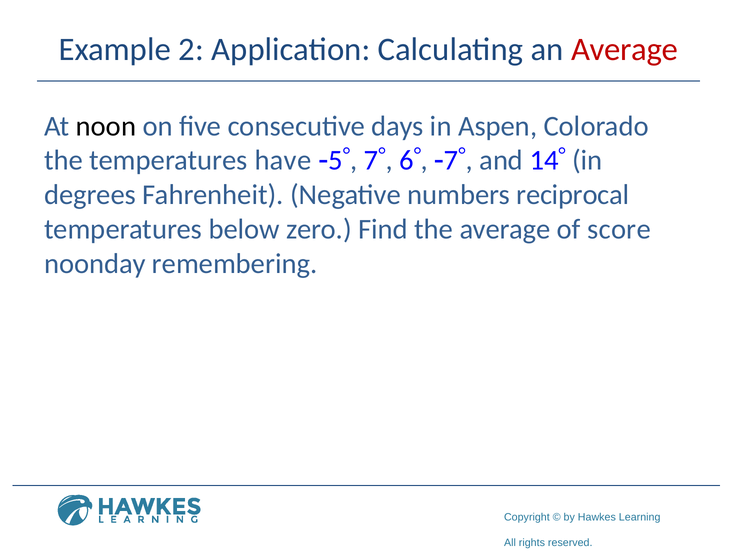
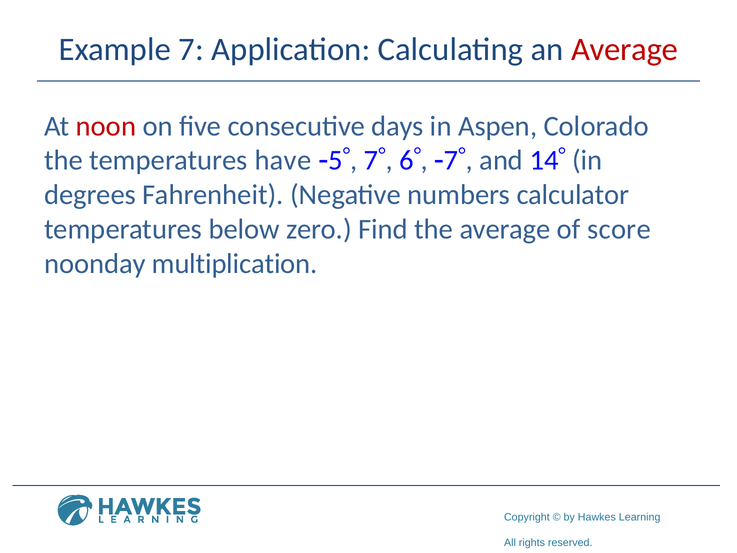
2: 2 -> 7
noon colour: black -> red
reciprocal: reciprocal -> calculator
remembering: remembering -> multiplication
